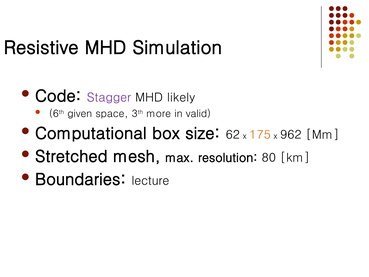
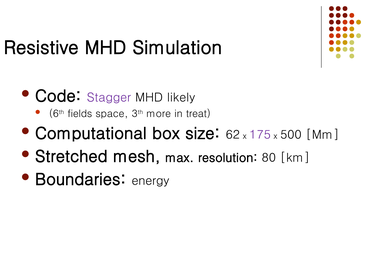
given: given -> fields
valid: valid -> treat
175 colour: orange -> purple
962: 962 -> 500
lecture: lecture -> energy
